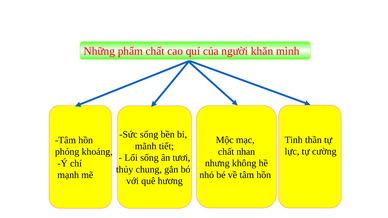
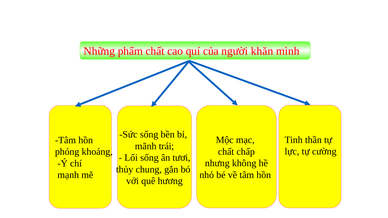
tiết: tiết -> trái
nhan: nhan -> chấp
